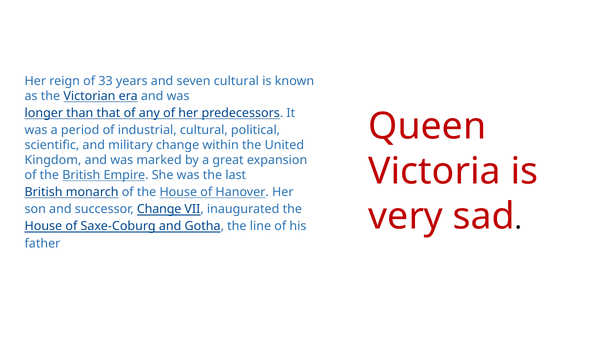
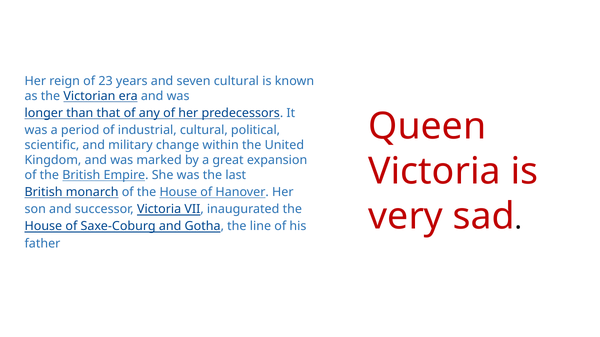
33: 33 -> 23
successor Change: Change -> Victoria
